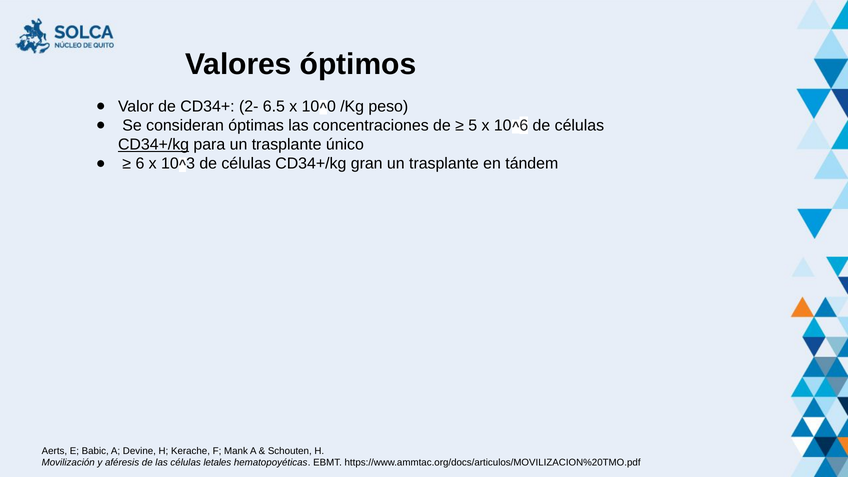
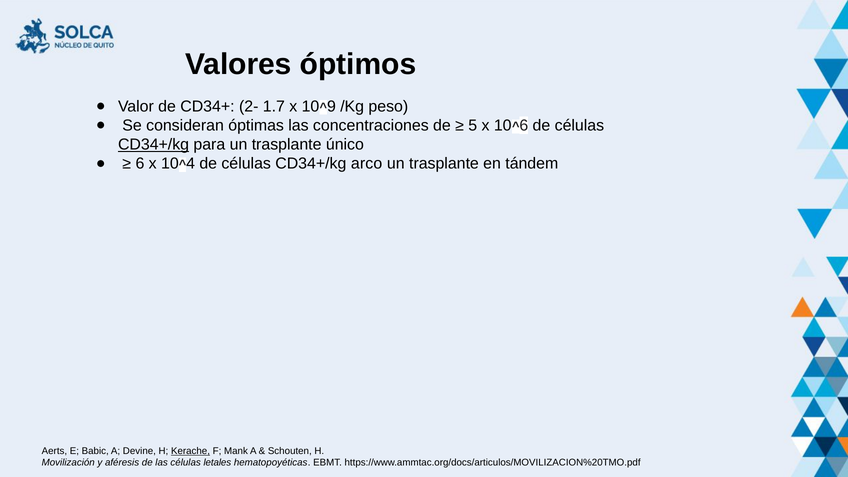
6.5: 6.5 -> 1.7
0: 0 -> 9
3: 3 -> 4
gran: gran -> arco
Kerache underline: none -> present
